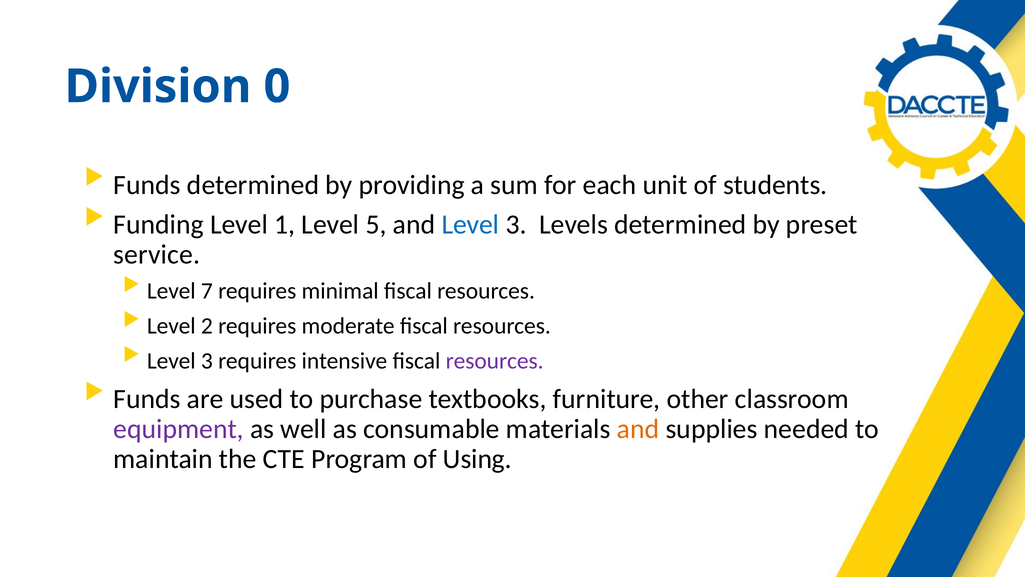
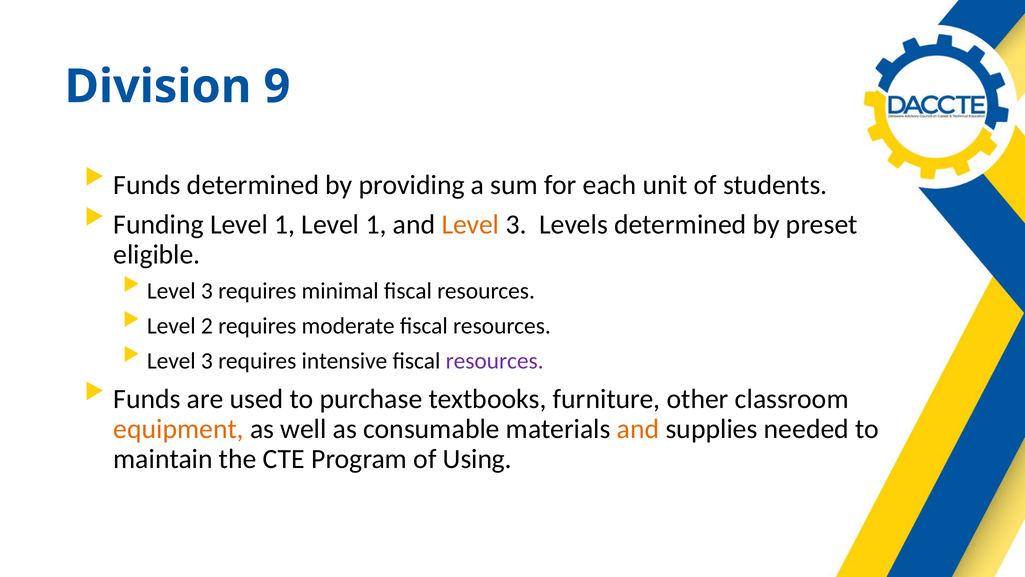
0: 0 -> 9
1 Level 5: 5 -> 1
Level at (470, 224) colour: blue -> orange
service: service -> eligible
7 at (207, 291): 7 -> 3
equipment colour: purple -> orange
